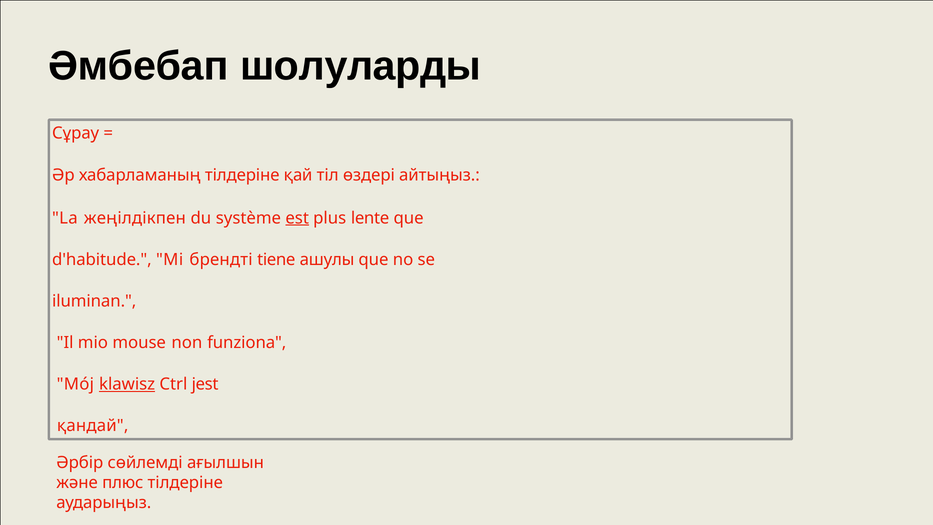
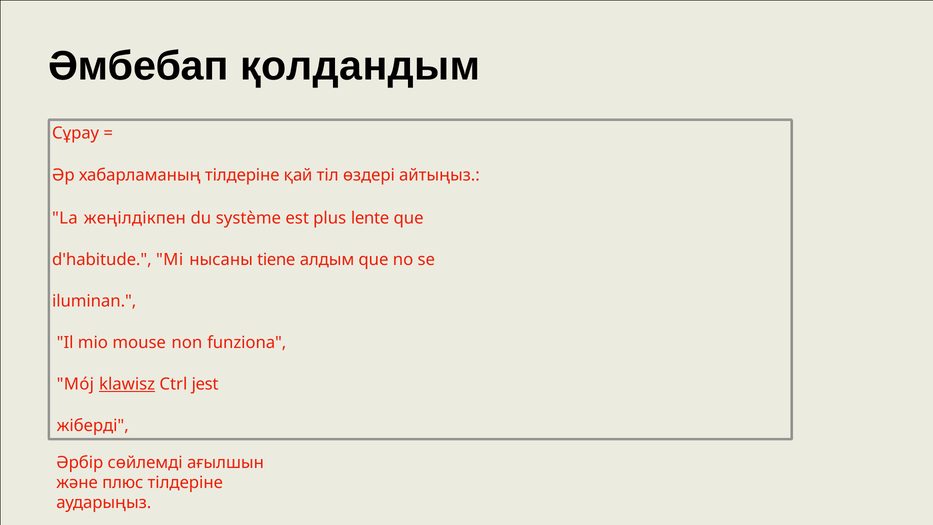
шолуларды: шолуларды -> қолдандым
est underline: present -> none
брендті: брендті -> нысаны
ашулы: ашулы -> алдым
қандай: қандай -> жіберді
